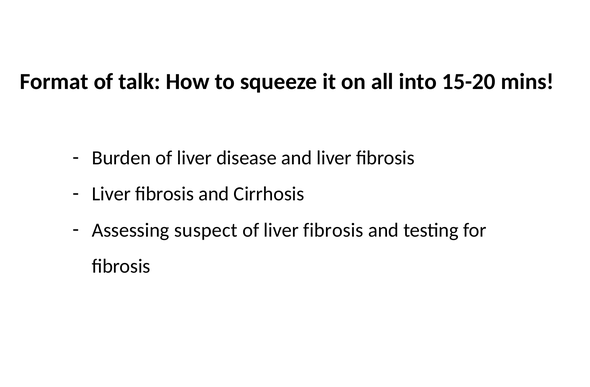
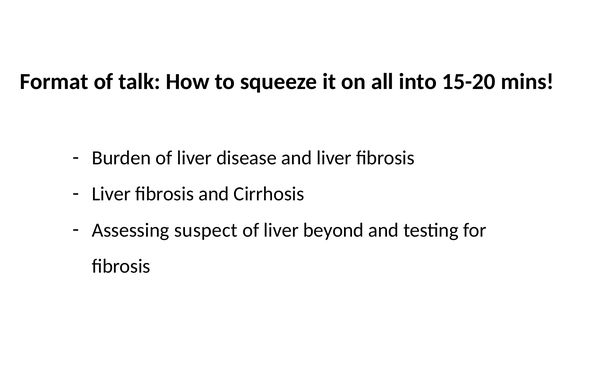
of liver fibrosis: fibrosis -> beyond
